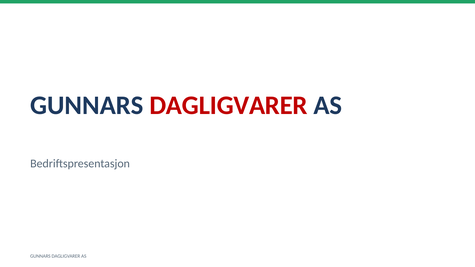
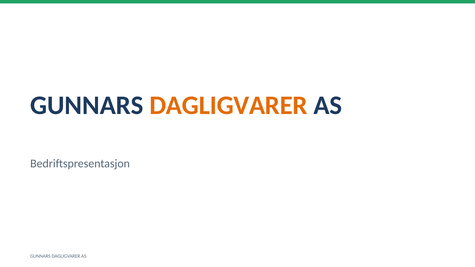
DAGLIGVARER at (228, 105) colour: red -> orange
